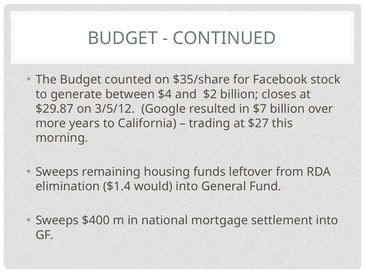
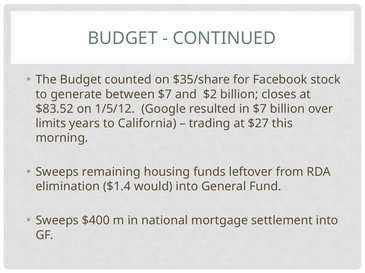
between $4: $4 -> $7
$29.87: $29.87 -> $83.52
3/5/12: 3/5/12 -> 1/5/12
more: more -> limits
